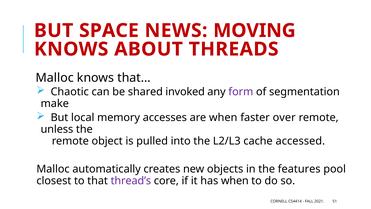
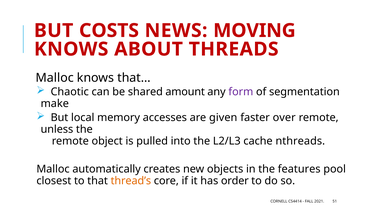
SPACE: SPACE -> COSTS
invoked: invoked -> amount
are when: when -> given
accessed: accessed -> nthreads
thread’s colour: purple -> orange
has when: when -> order
